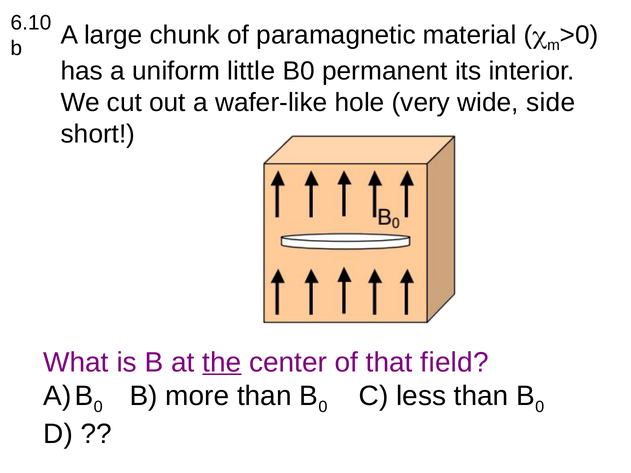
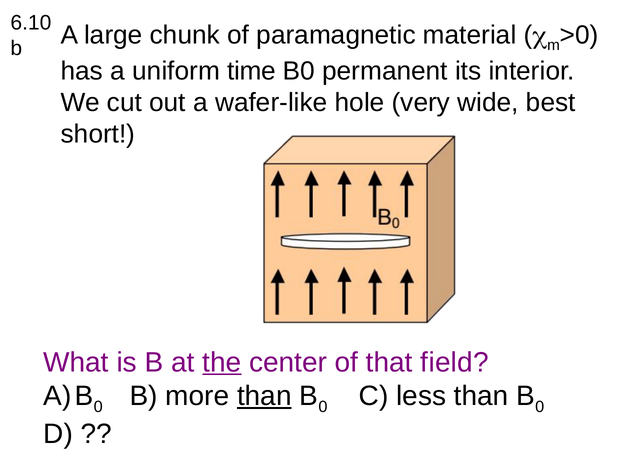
little: little -> time
side: side -> best
than at (264, 396) underline: none -> present
